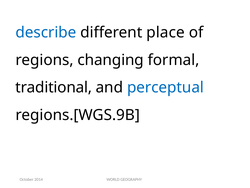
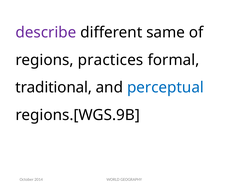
describe colour: blue -> purple
place: place -> same
changing: changing -> practices
